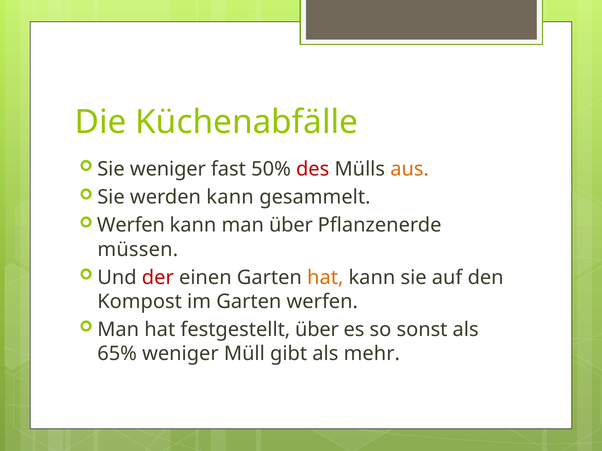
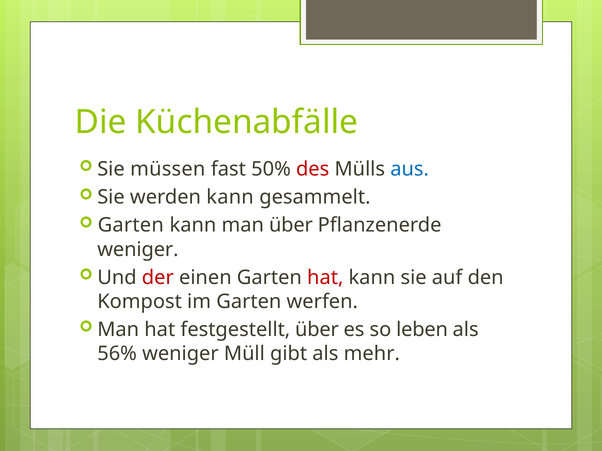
Sie weniger: weniger -> müssen
aus colour: orange -> blue
Werfen at (131, 226): Werfen -> Garten
müssen at (138, 250): müssen -> weniger
hat at (325, 278) colour: orange -> red
sonst: sonst -> leben
65%: 65% -> 56%
